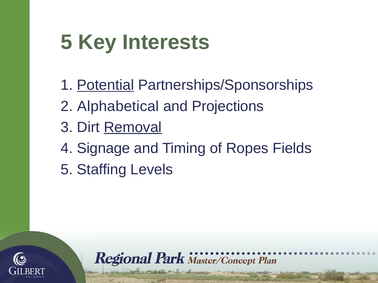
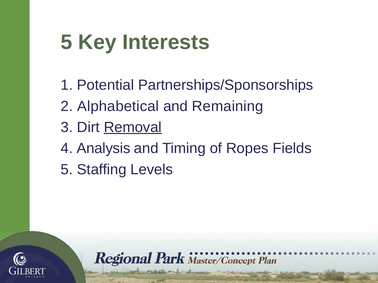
Potential underline: present -> none
Projections: Projections -> Remaining
Signage: Signage -> Analysis
